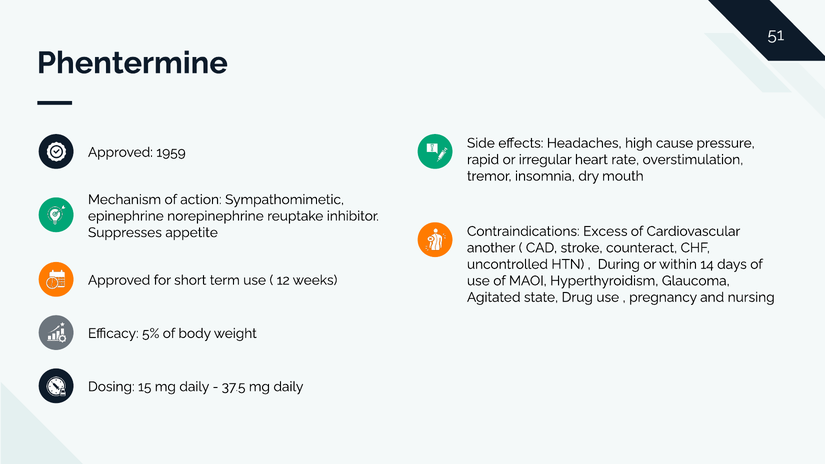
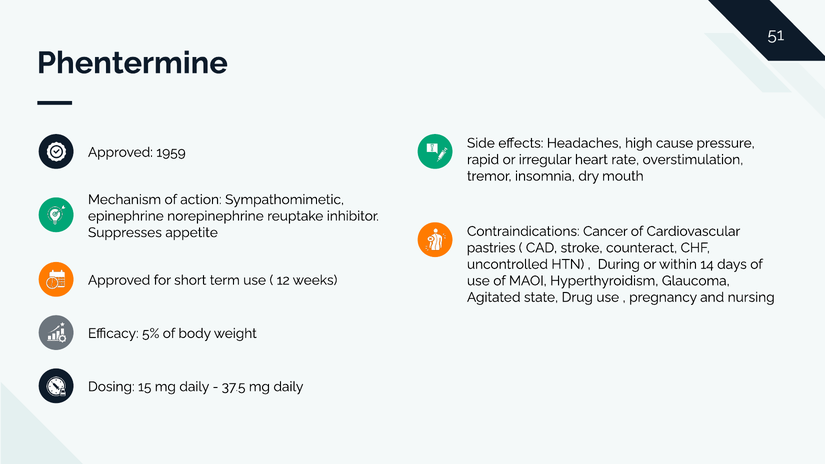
Excess: Excess -> Cancer
another: another -> pastries
